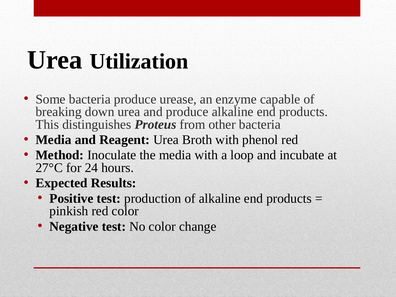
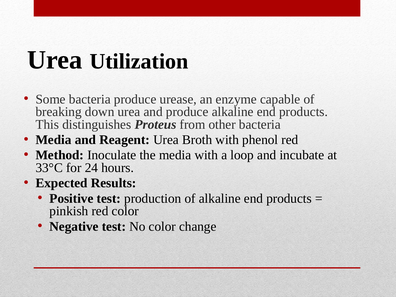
27°C: 27°C -> 33°C
